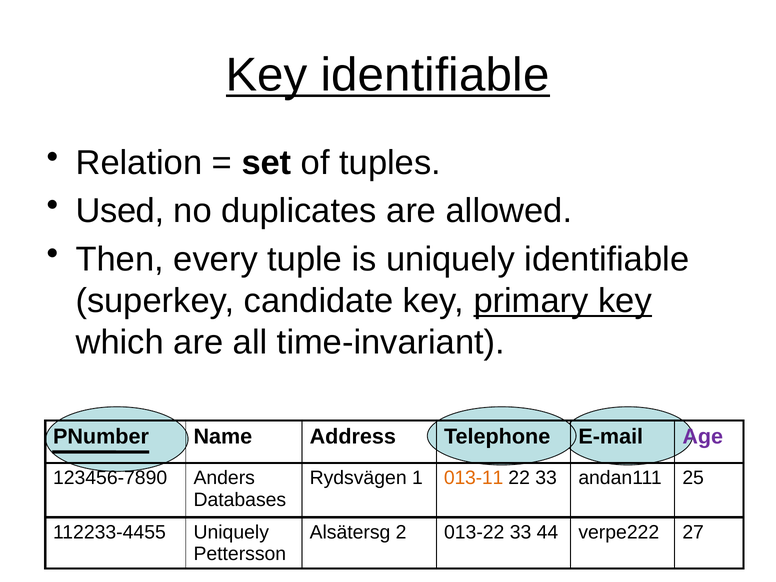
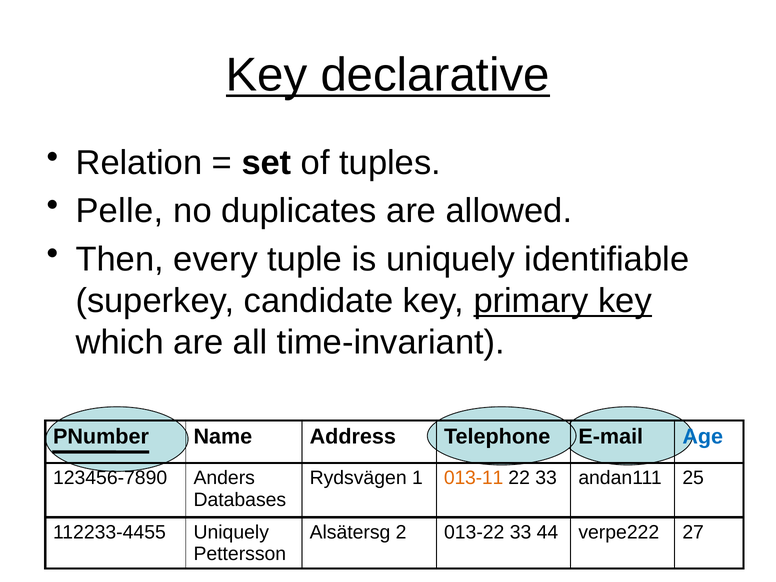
Key identifiable: identifiable -> declarative
Used: Used -> Pelle
Age colour: purple -> blue
